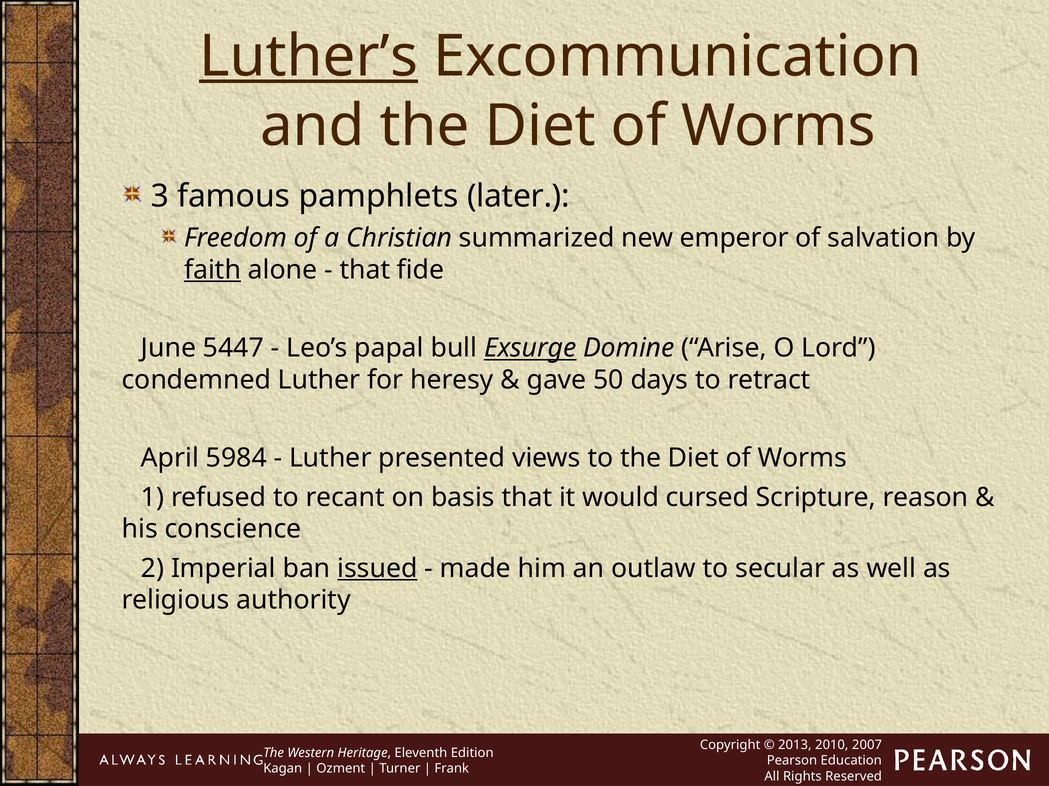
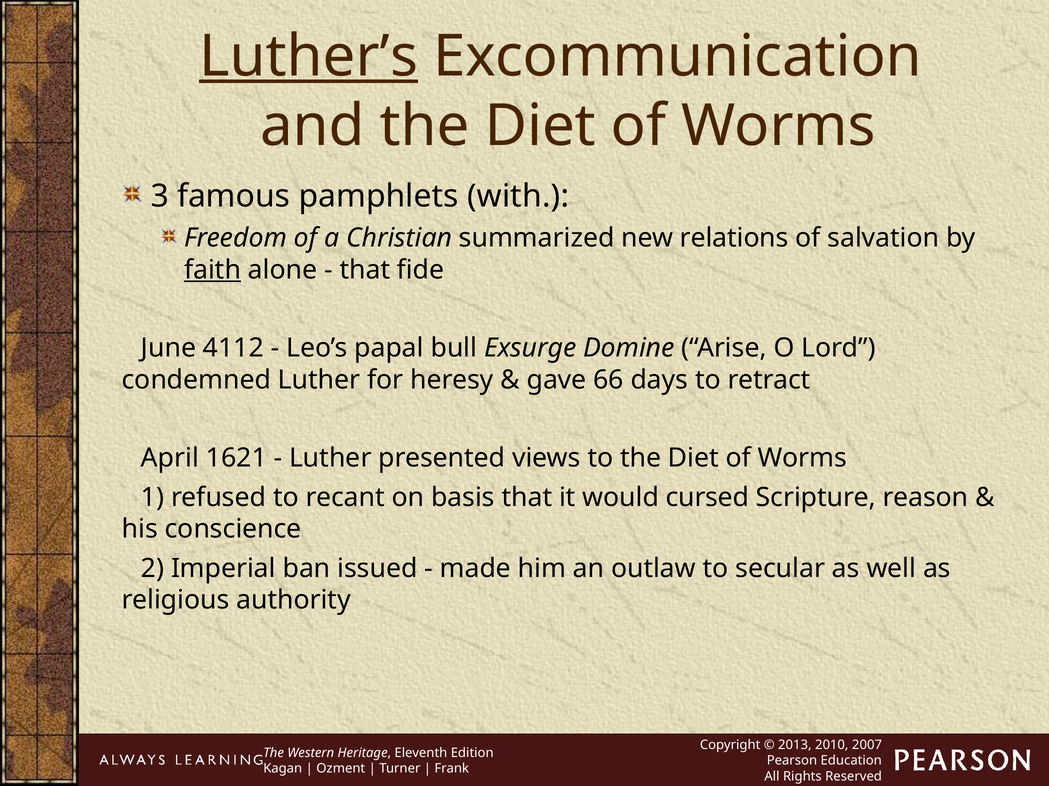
later: later -> with
emperor: emperor -> relations
5447: 5447 -> 4112
Exsurge underline: present -> none
50: 50 -> 66
5984: 5984 -> 1621
issued underline: present -> none
